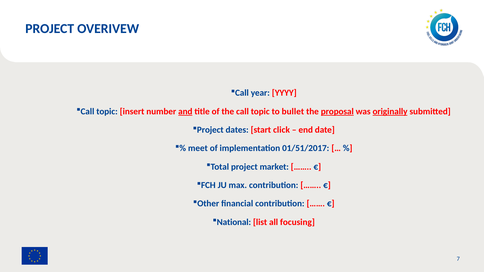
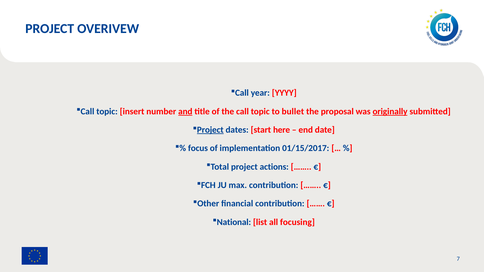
proposal underline: present -> none
Project at (210, 130) underline: none -> present
click: click -> here
meet: meet -> focus
01/51/2017: 01/51/2017 -> 01/15/2017
market: market -> actions
